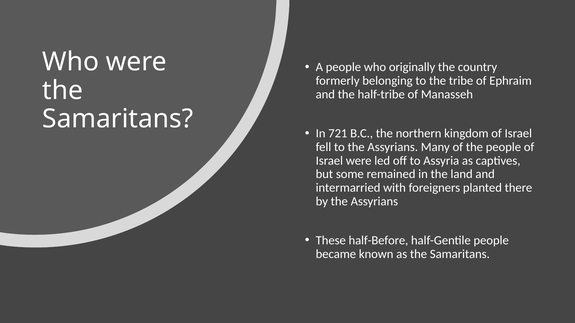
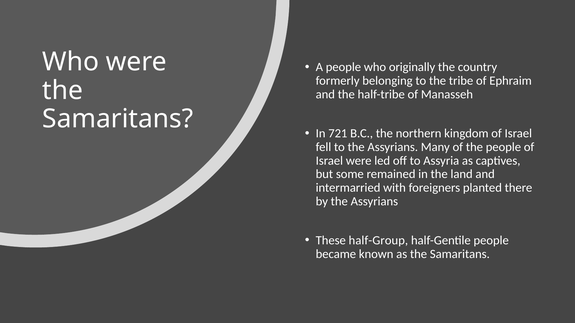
half-Before: half-Before -> half-Group
